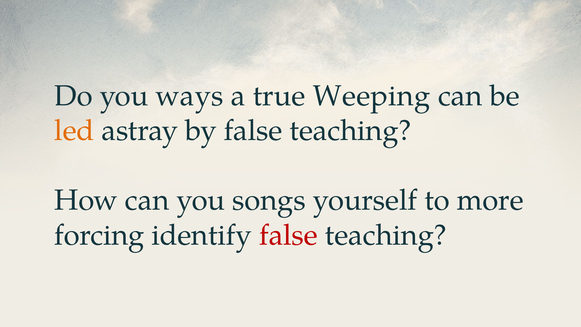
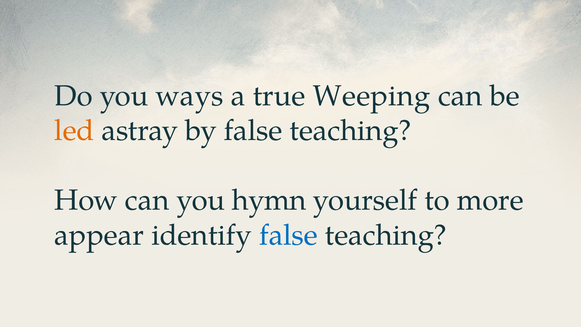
songs: songs -> hymn
forcing: forcing -> appear
false at (288, 235) colour: red -> blue
